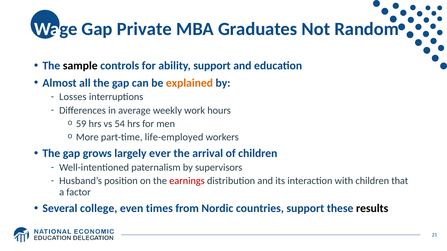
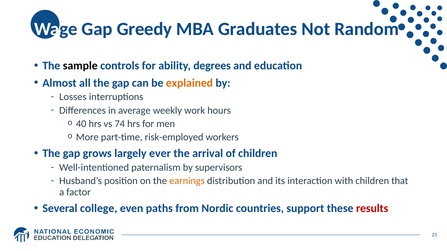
Private: Private -> Greedy
ability support: support -> degrees
59: 59 -> 40
54: 54 -> 74
life-employed: life-employed -> risk-employed
earnings colour: red -> orange
times: times -> paths
results colour: black -> red
